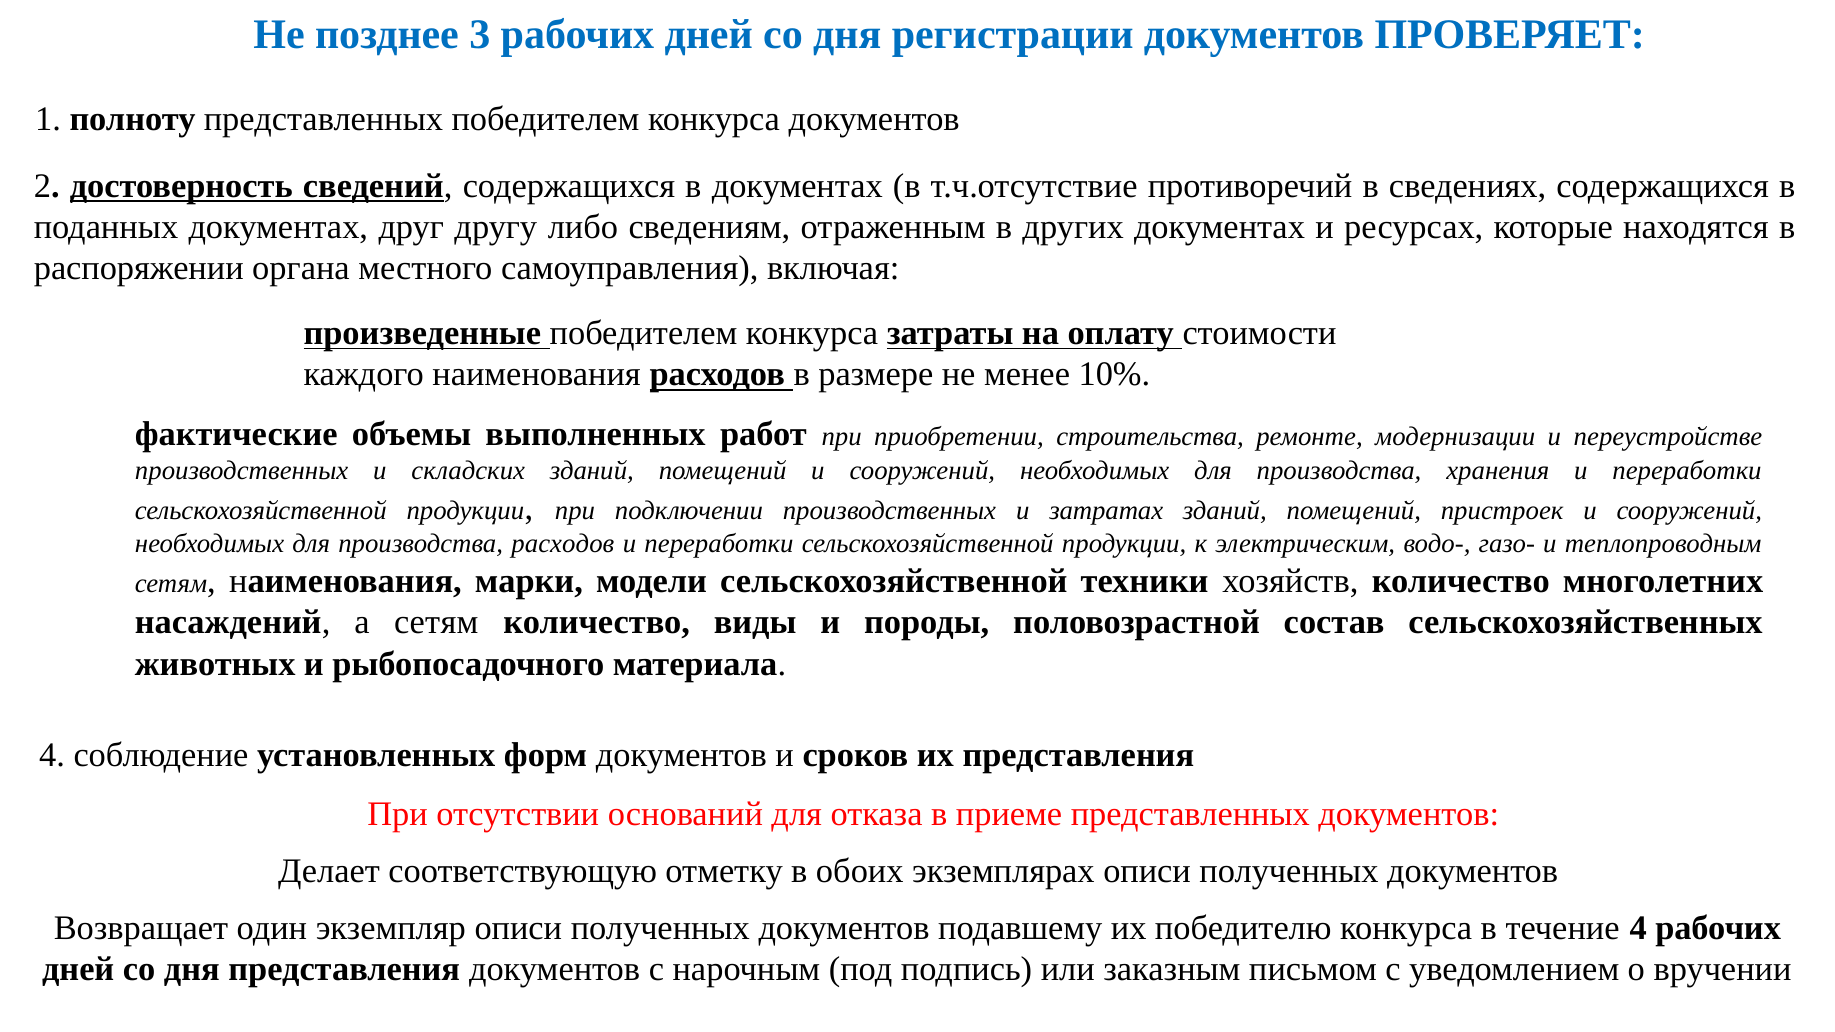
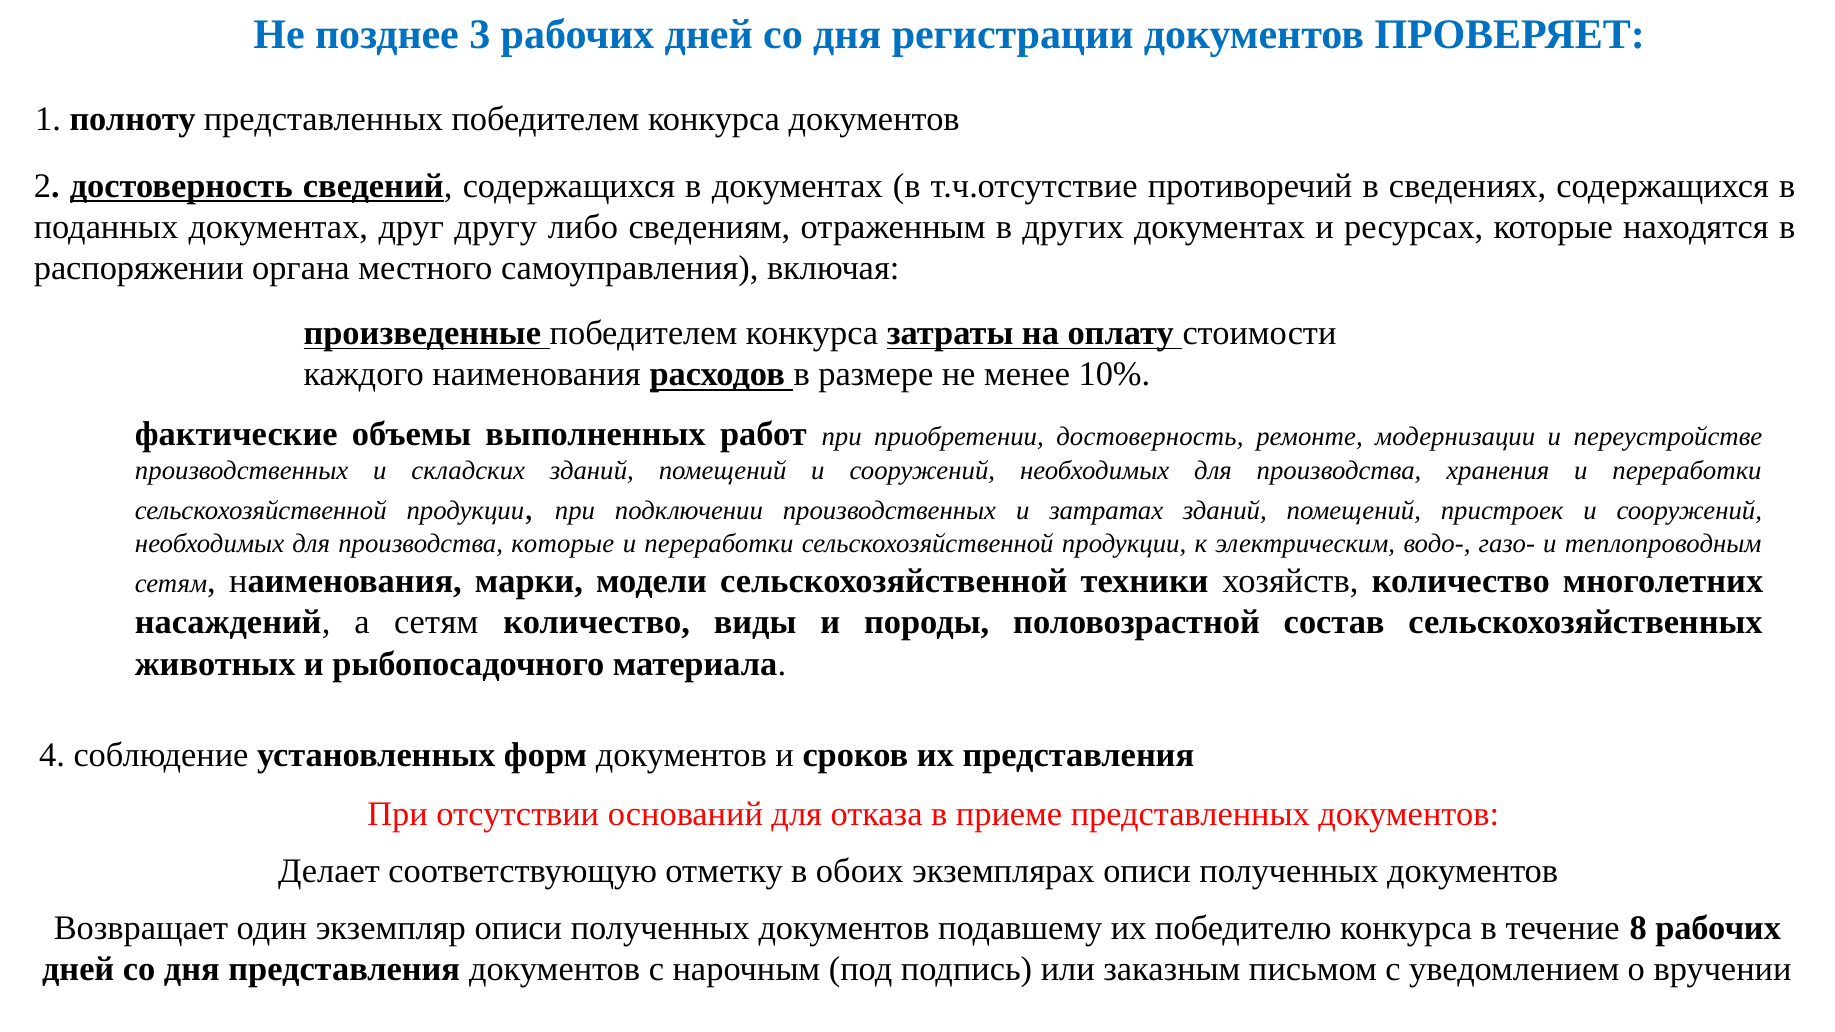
приобретении строительства: строительства -> достоверность
производства расходов: расходов -> которые
течение 4: 4 -> 8
